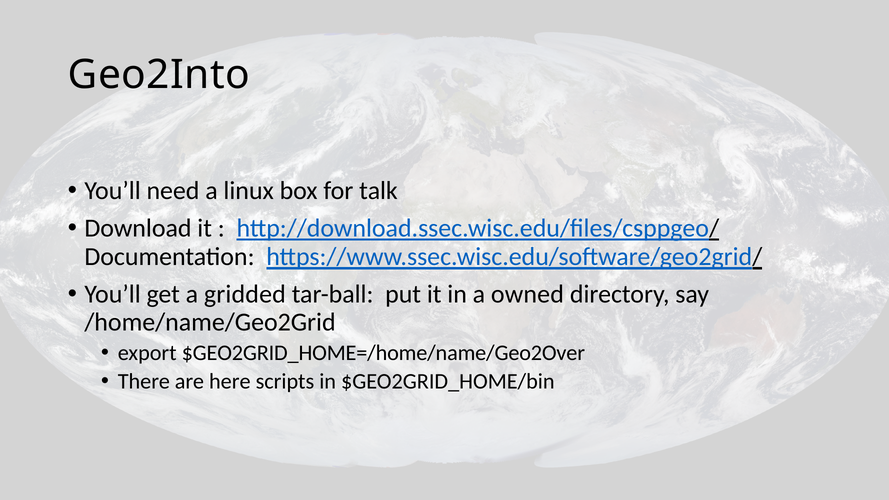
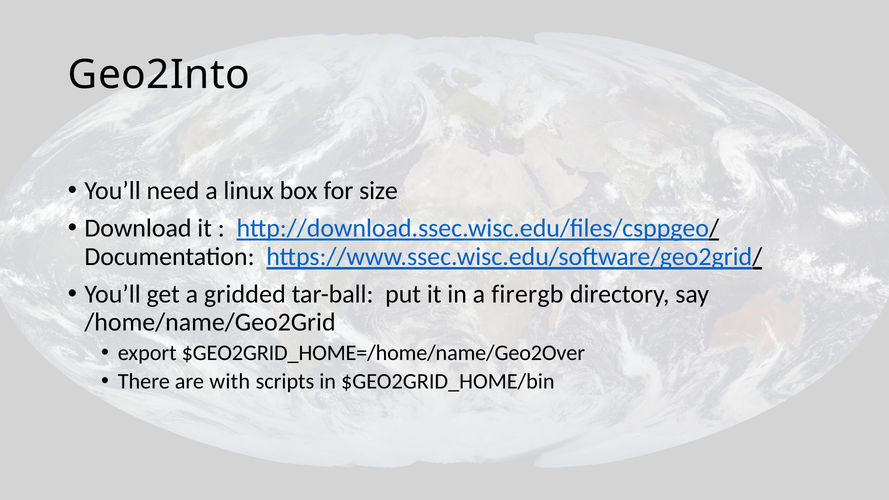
talk: talk -> size
owned: owned -> firergb
here: here -> with
